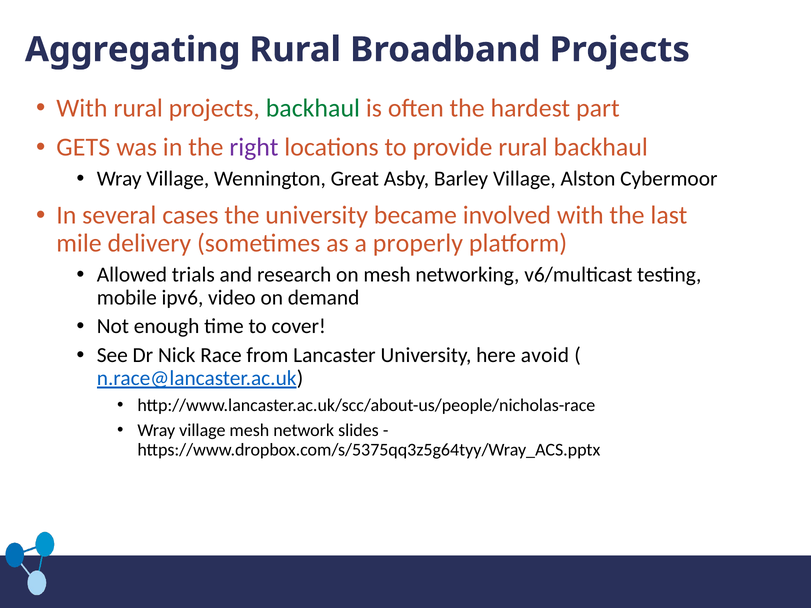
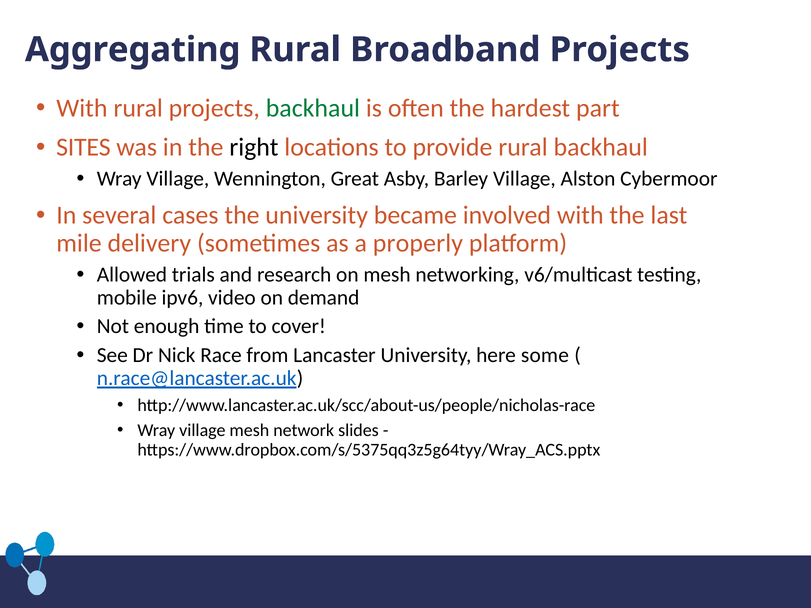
GETS: GETS -> SITES
right colour: purple -> black
avoid: avoid -> some
